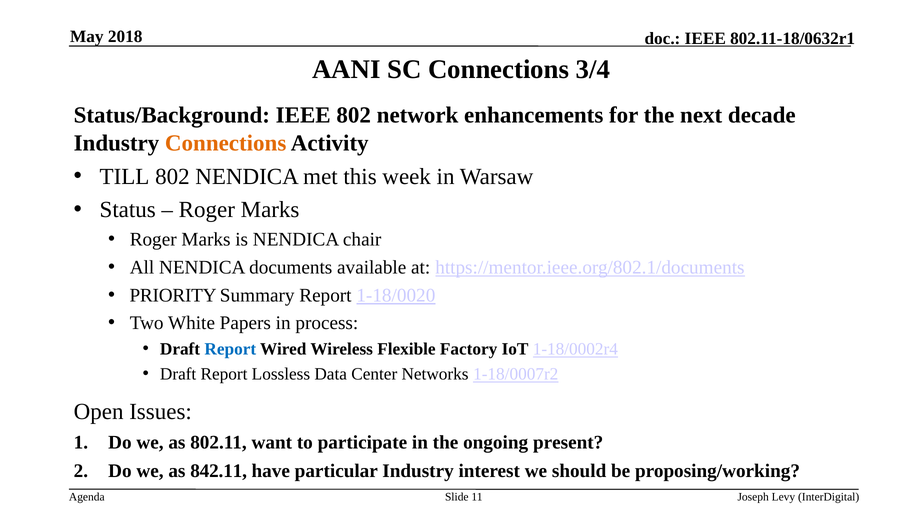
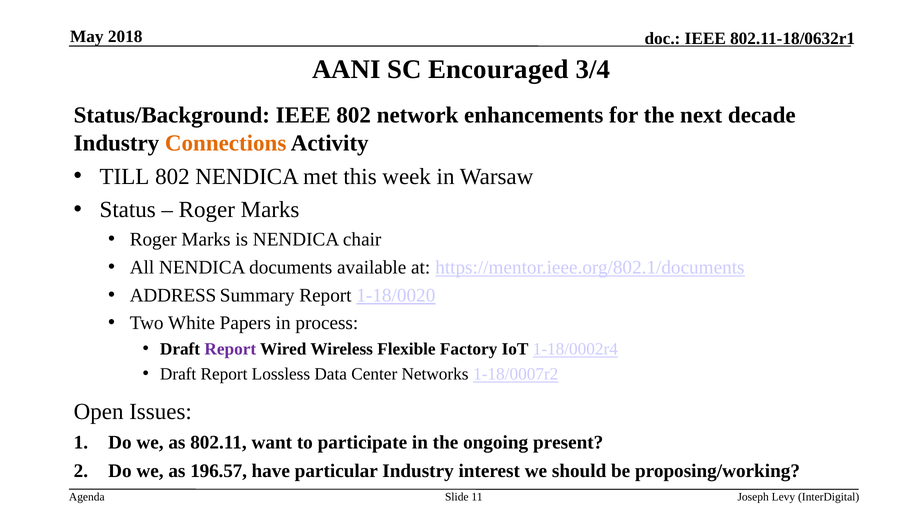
SC Connections: Connections -> Encouraged
PRIORITY: PRIORITY -> ADDRESS
Report at (230, 349) colour: blue -> purple
842.11: 842.11 -> 196.57
